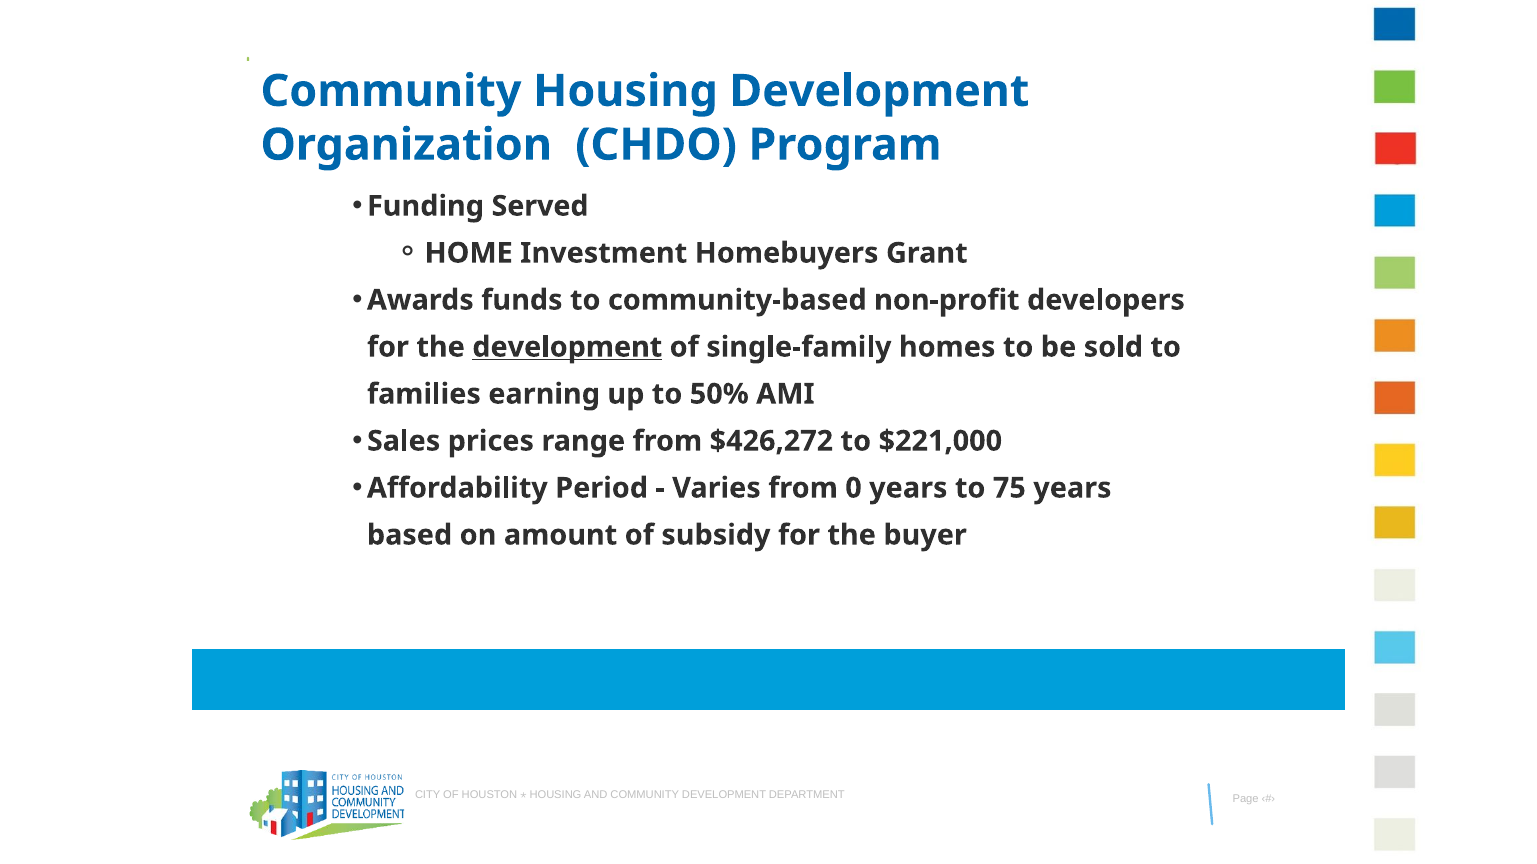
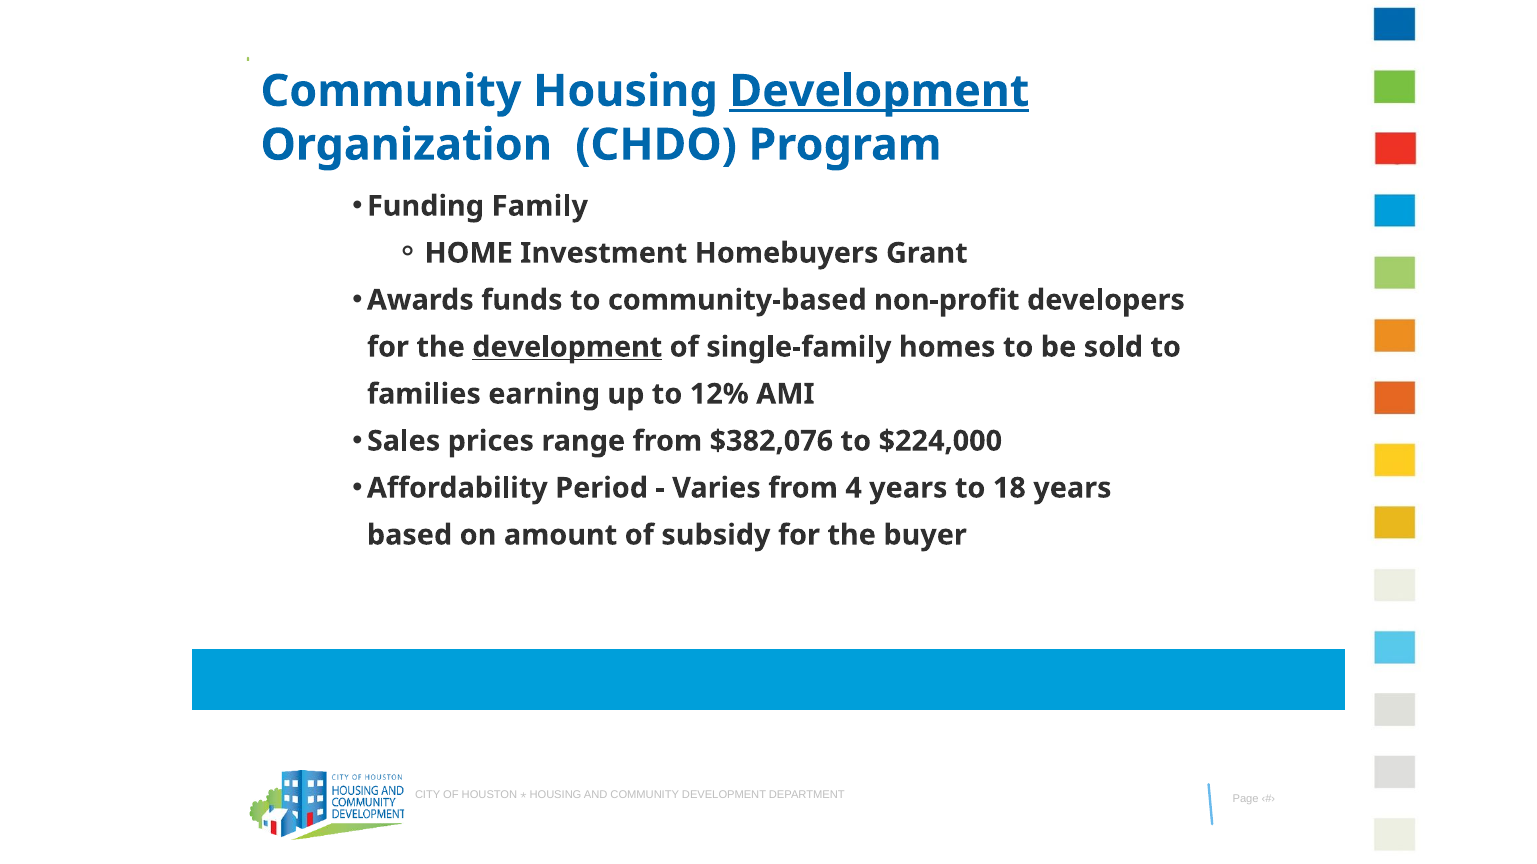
Development at (879, 91) underline: none -> present
Served: Served -> Family
50%: 50% -> 12%
$426,272: $426,272 -> $382,076
$221,000: $221,000 -> $224,000
0: 0 -> 4
75: 75 -> 18
